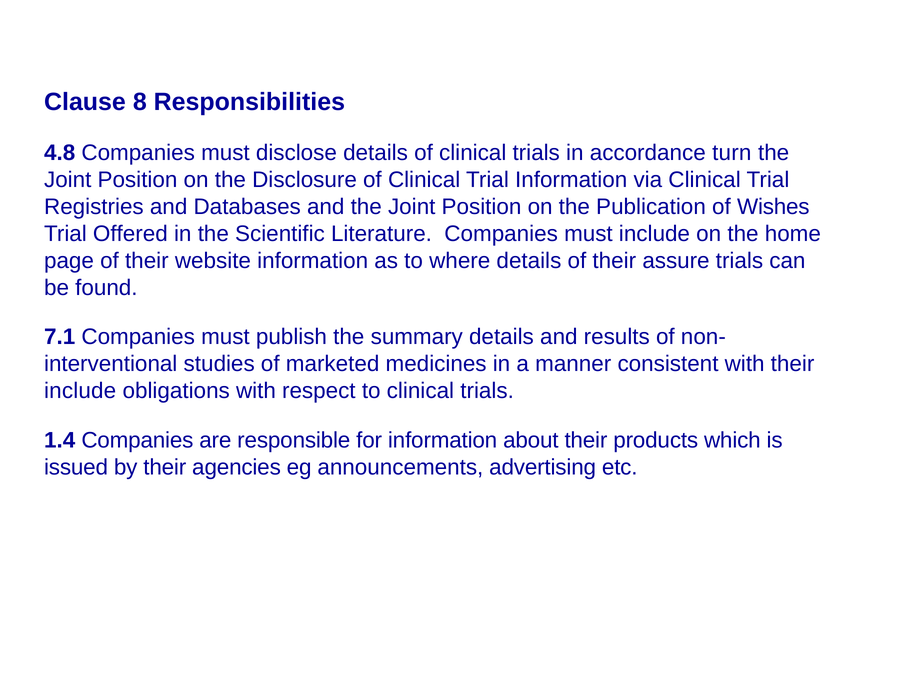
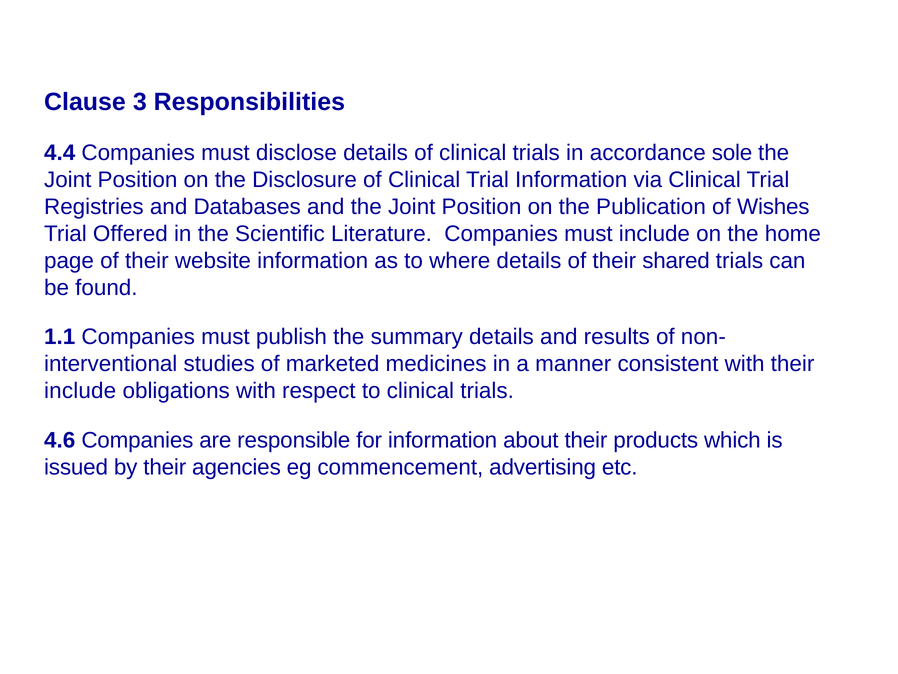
8: 8 -> 3
4.8: 4.8 -> 4.4
turn: turn -> sole
assure: assure -> shared
7.1: 7.1 -> 1.1
1.4: 1.4 -> 4.6
announcements: announcements -> commencement
